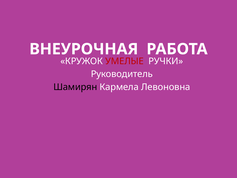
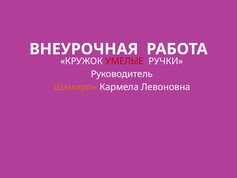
Шамирян colour: black -> orange
